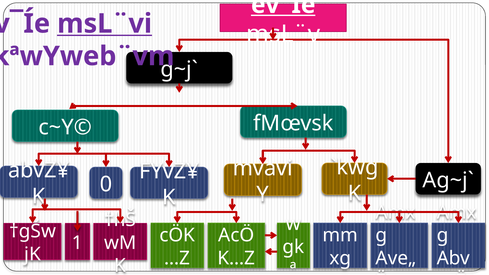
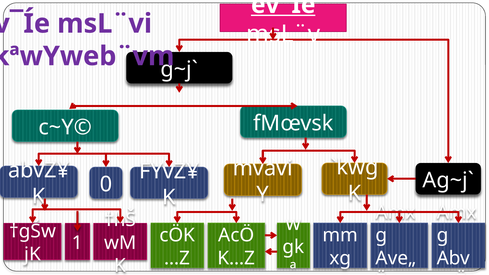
msL¨vi underline: present -> none
